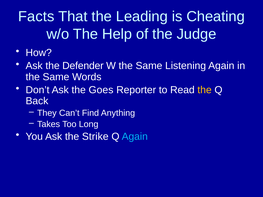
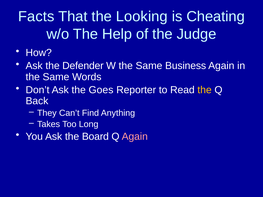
Leading: Leading -> Looking
Listening: Listening -> Business
Strike: Strike -> Board
Again at (135, 137) colour: light blue -> pink
